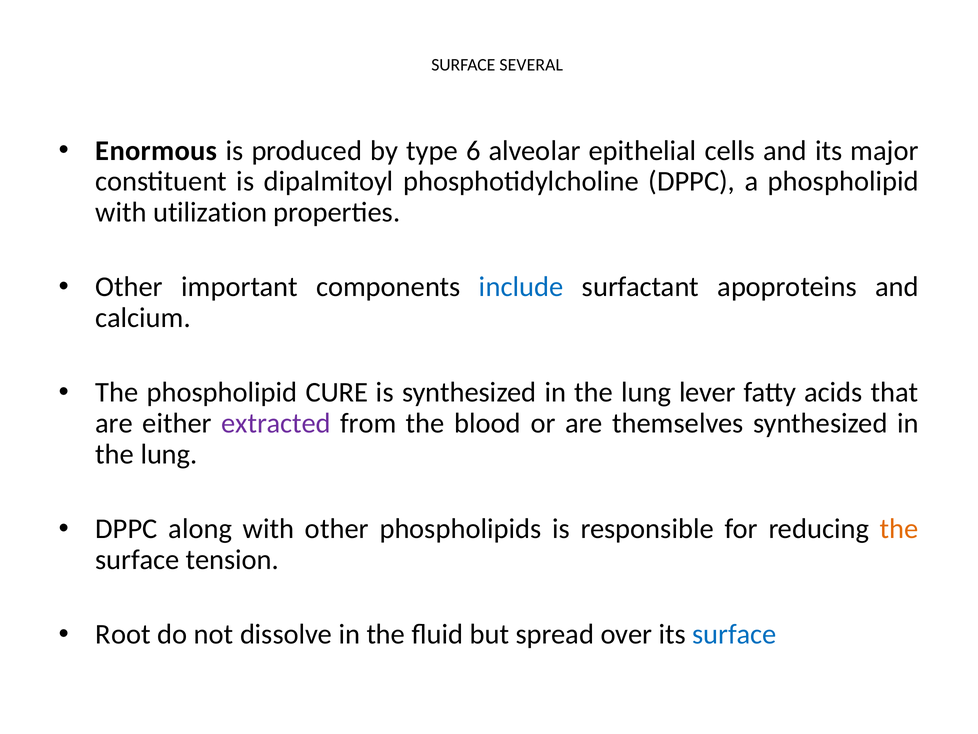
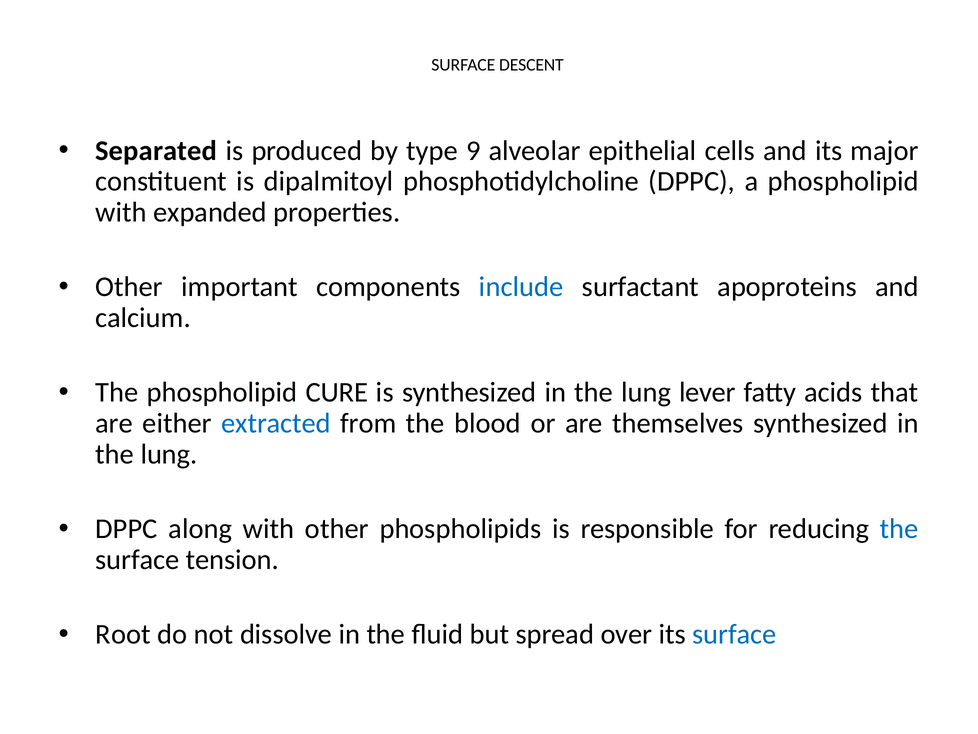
SEVERAL: SEVERAL -> DESCENT
Enormous: Enormous -> Separated
6: 6 -> 9
utilization: utilization -> expanded
extracted colour: purple -> blue
the at (899, 528) colour: orange -> blue
